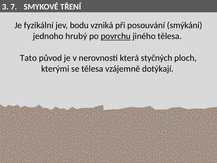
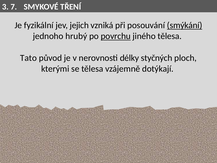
bodu: bodu -> jejich
smýkání underline: none -> present
která: která -> délky
